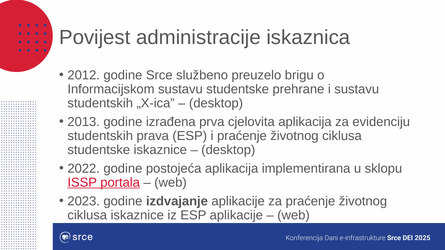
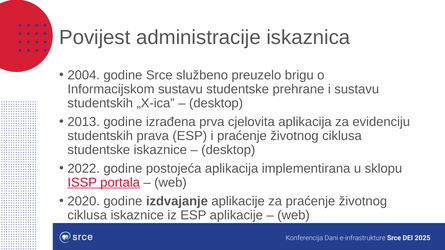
2012: 2012 -> 2004
2023: 2023 -> 2020
